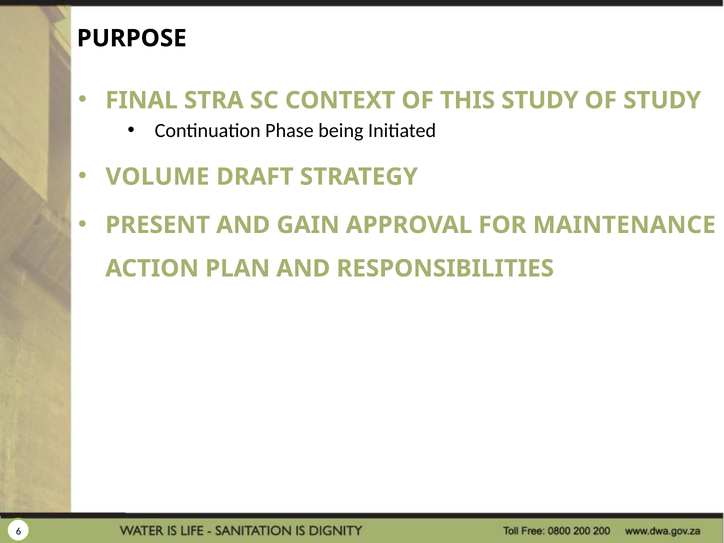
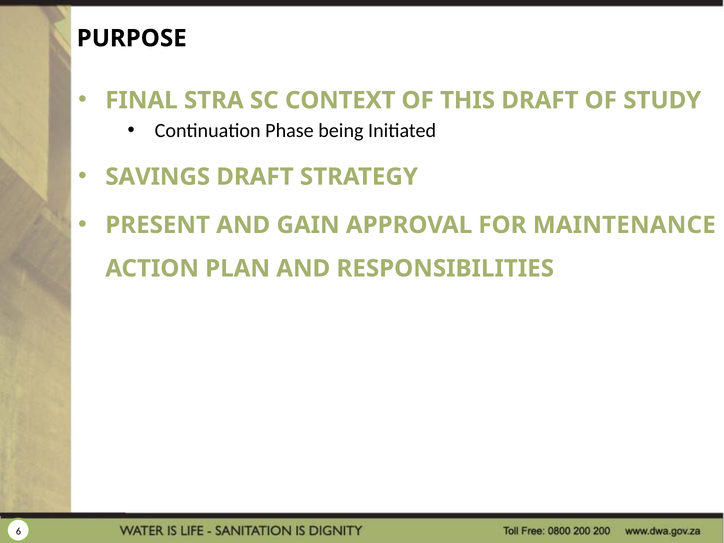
THIS STUDY: STUDY -> DRAFT
VOLUME: VOLUME -> SAVINGS
